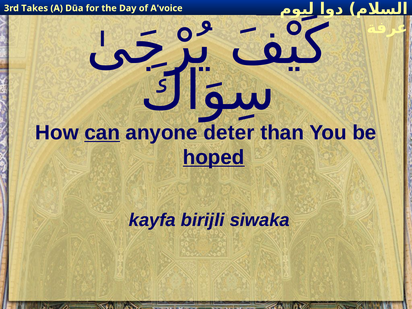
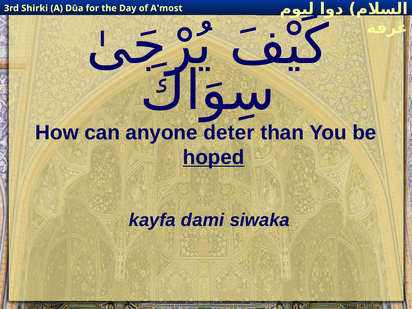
Takes: Takes -> Shirki
A'voice: A'voice -> A'most
can underline: present -> none
birijli: birijli -> dami
